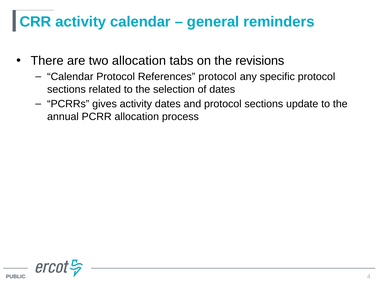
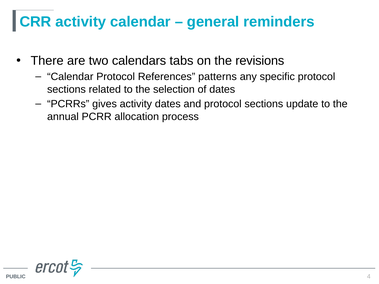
two allocation: allocation -> calendars
References protocol: protocol -> patterns
